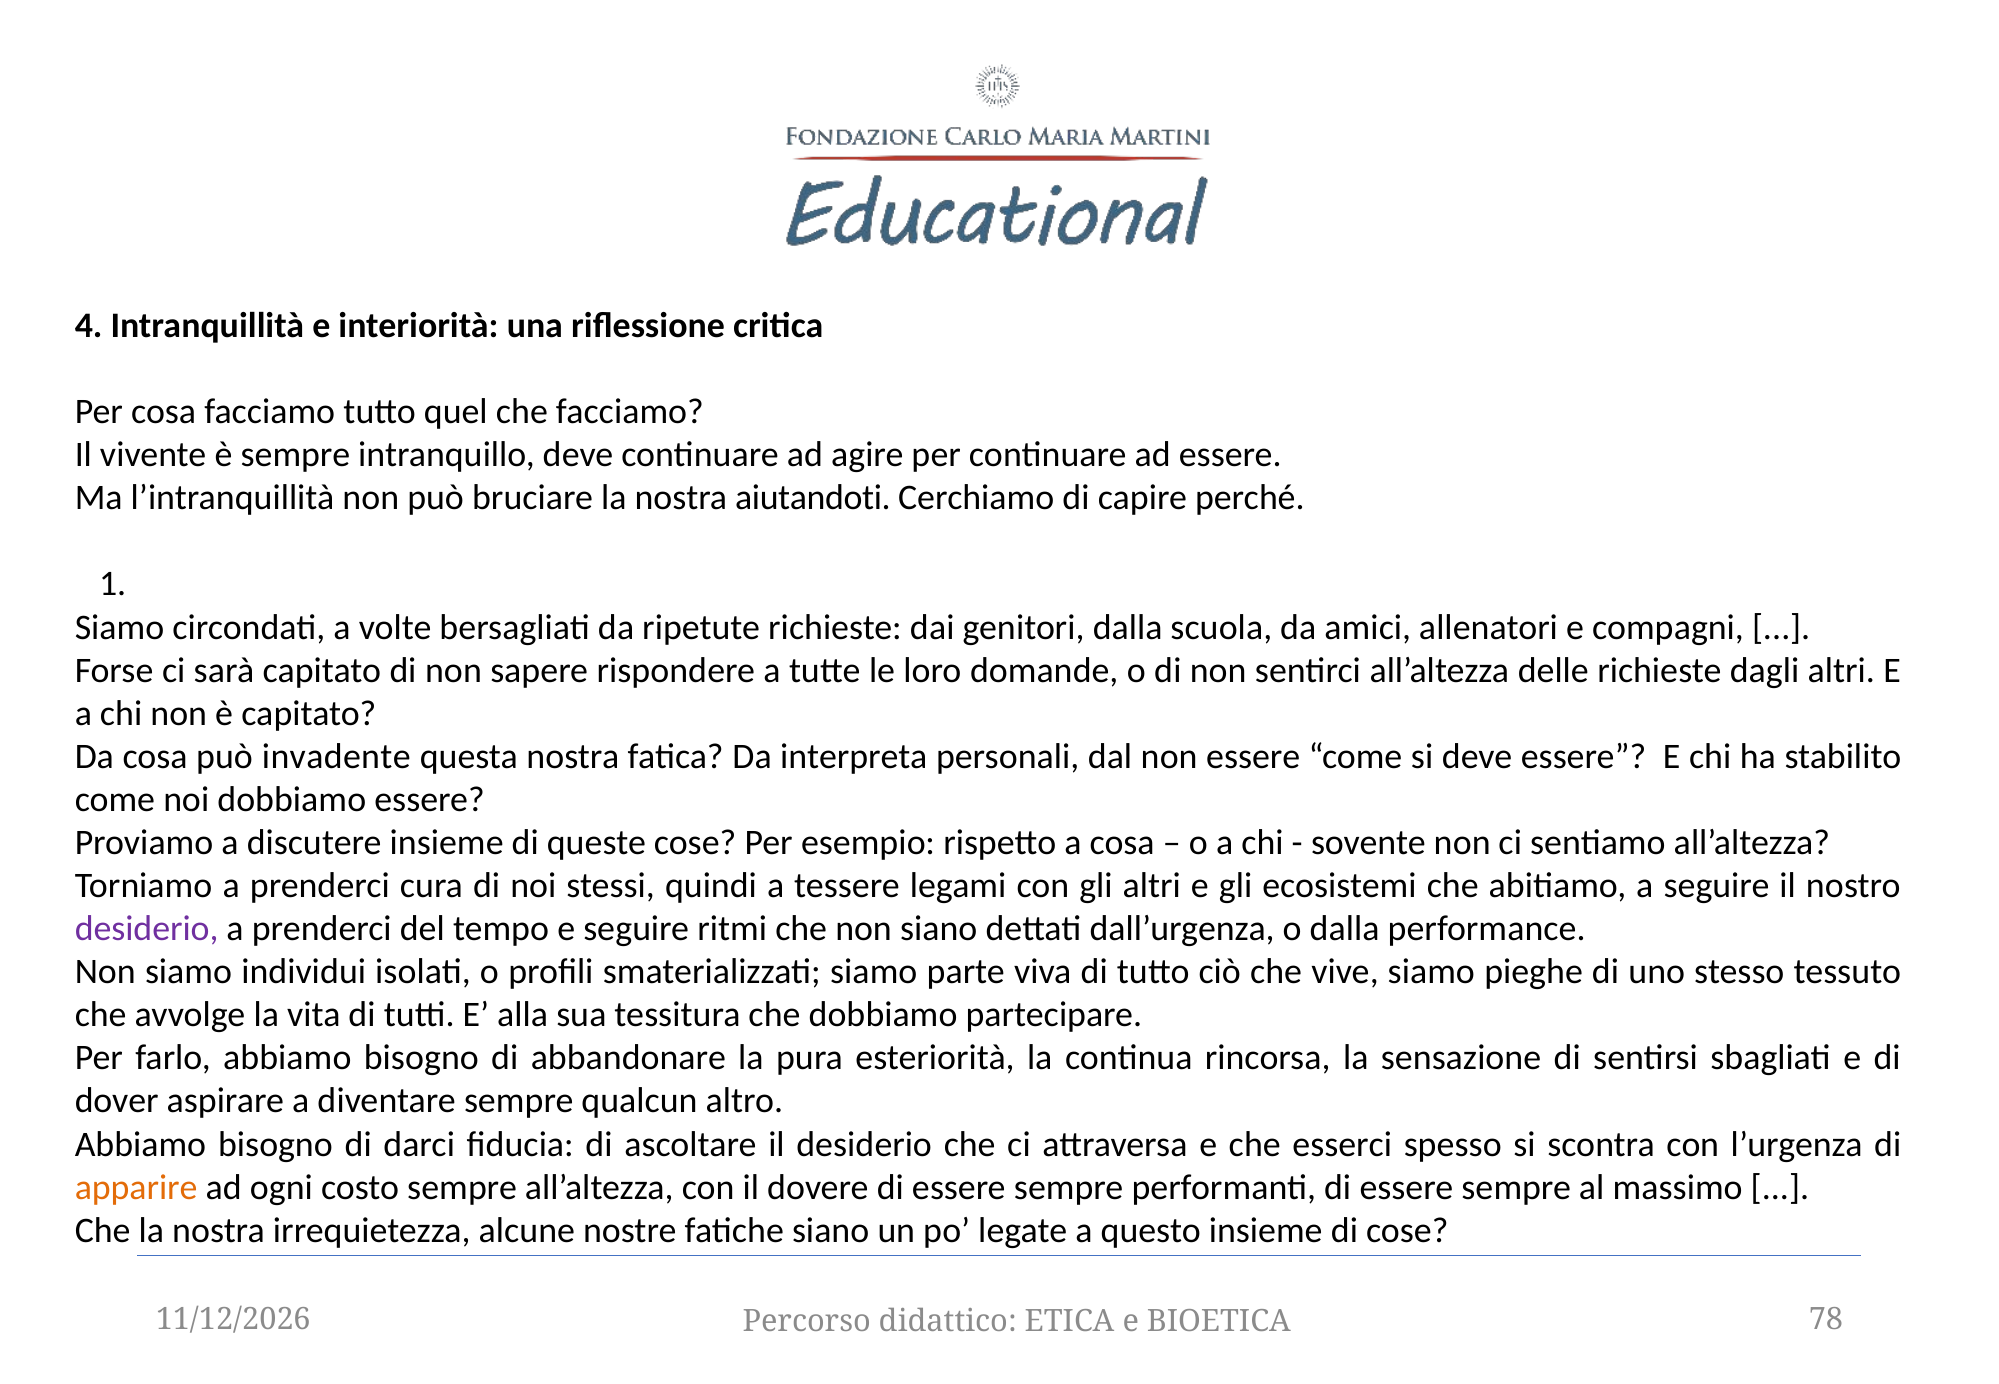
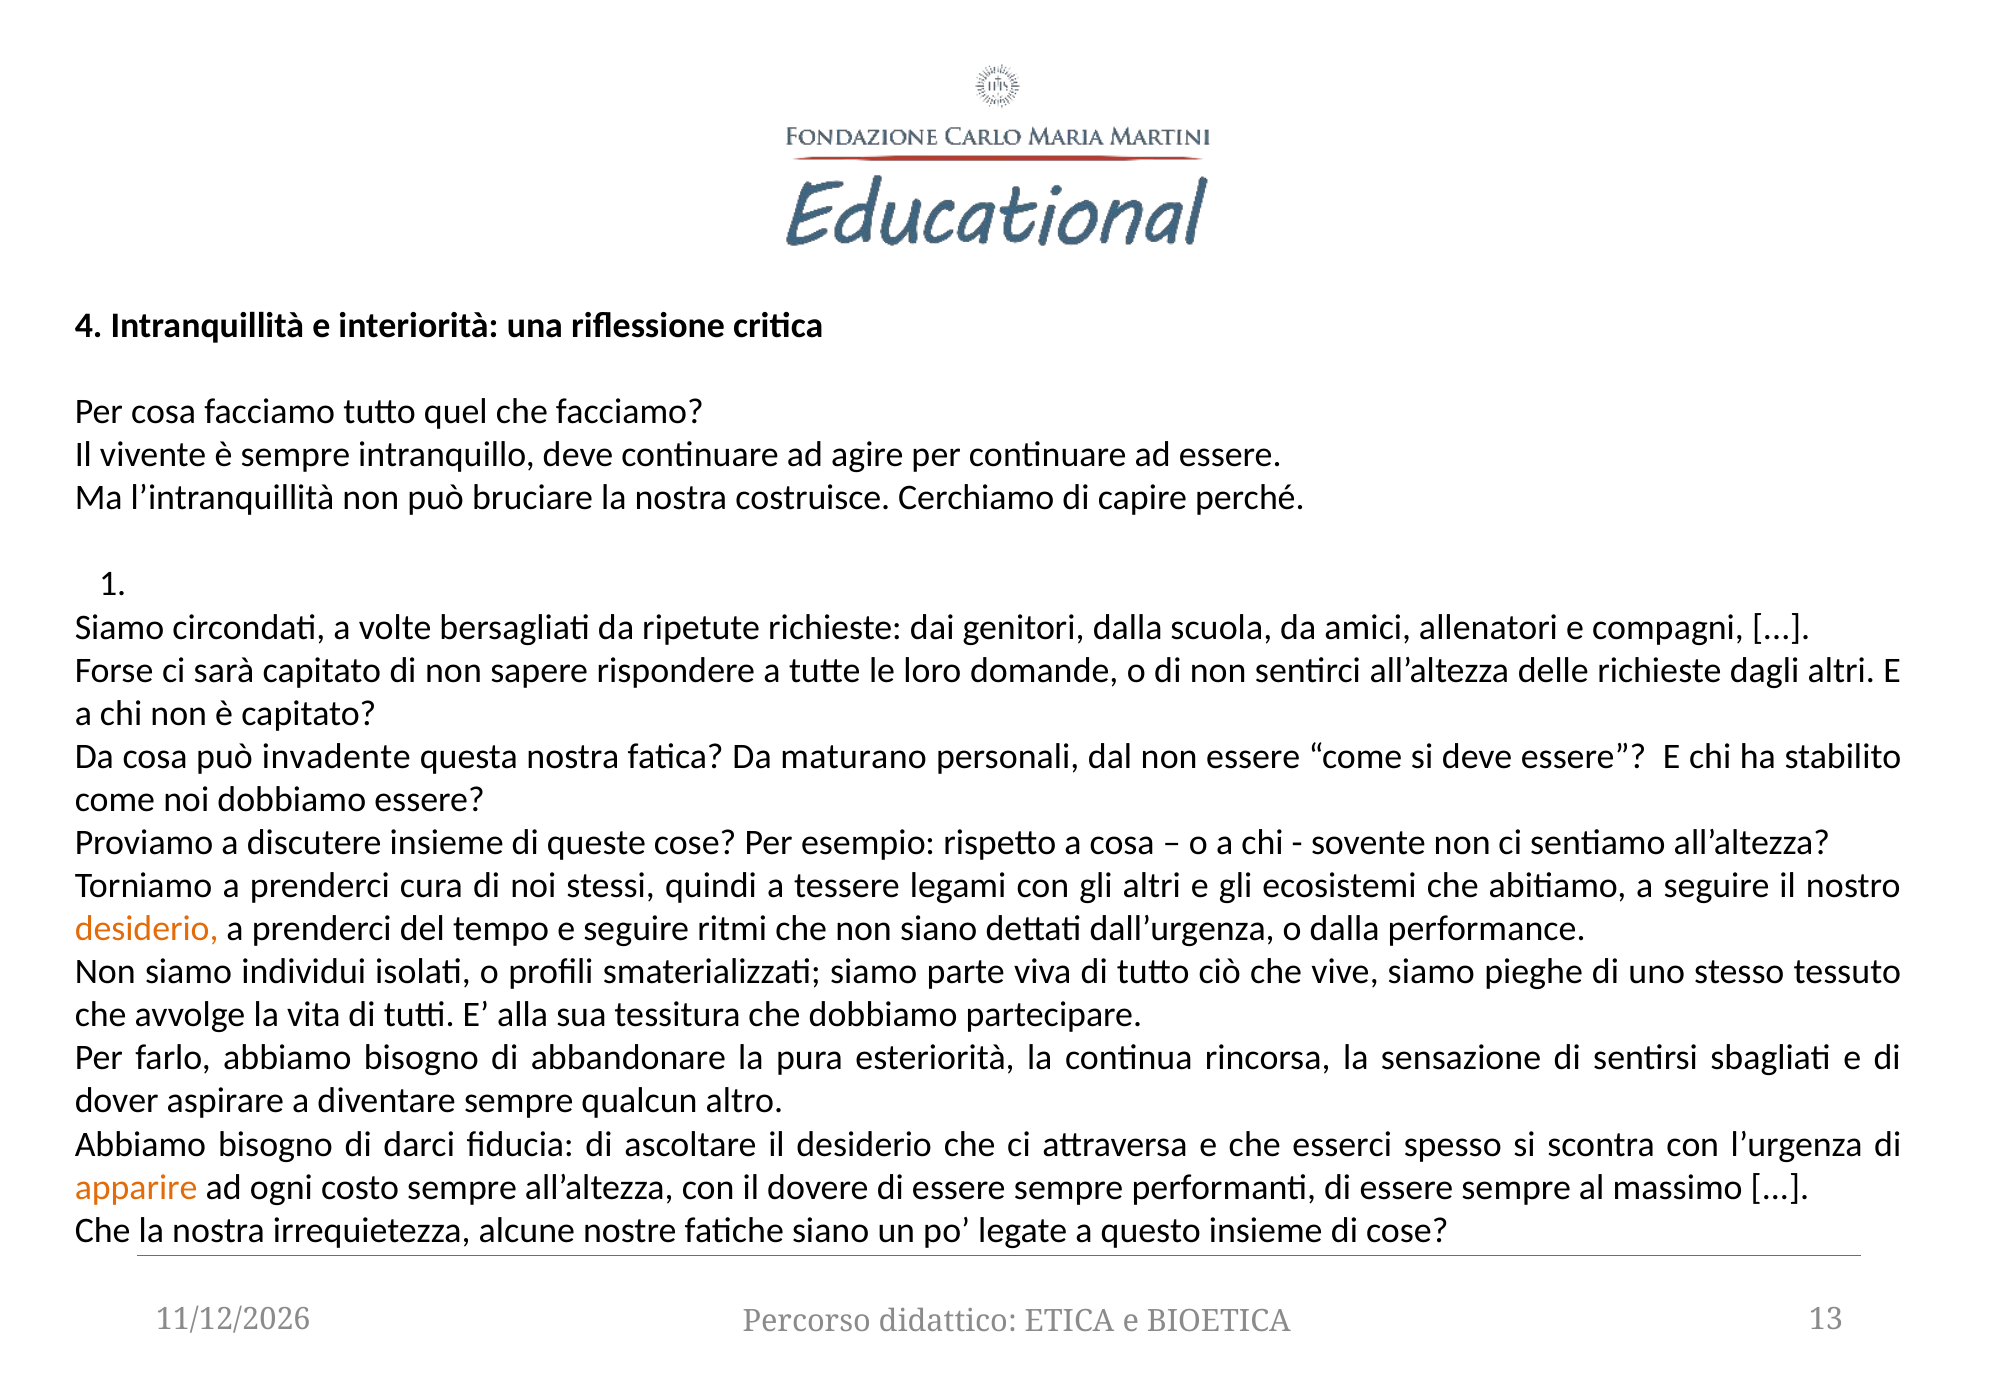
aiutandoti: aiutandoti -> costruisce
interpreta: interpreta -> maturano
desiderio at (147, 929) colour: purple -> orange
78: 78 -> 13
